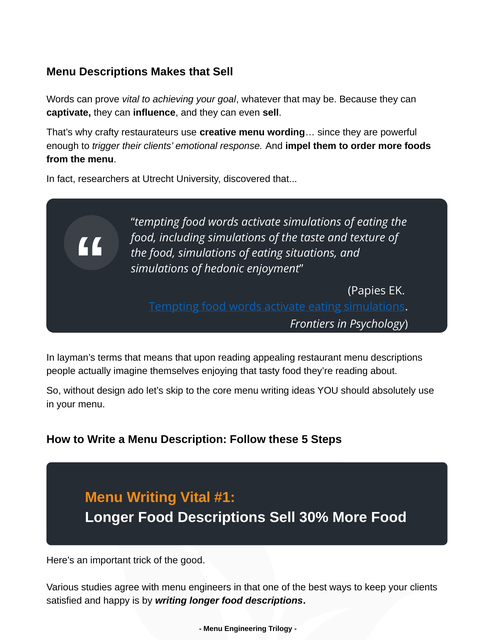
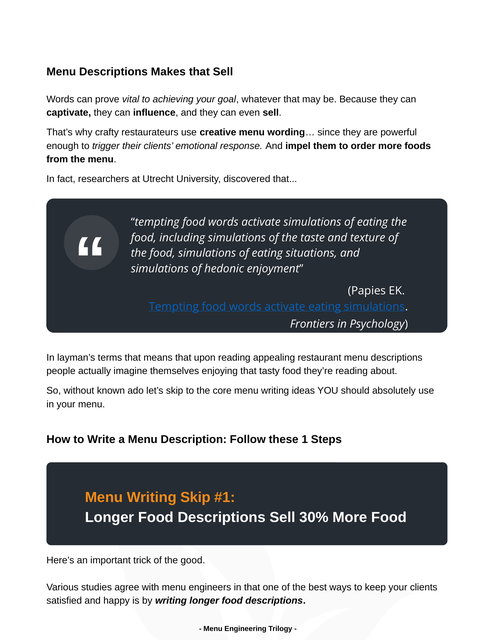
design: design -> known
5: 5 -> 1
Writing Vital: Vital -> Skip
